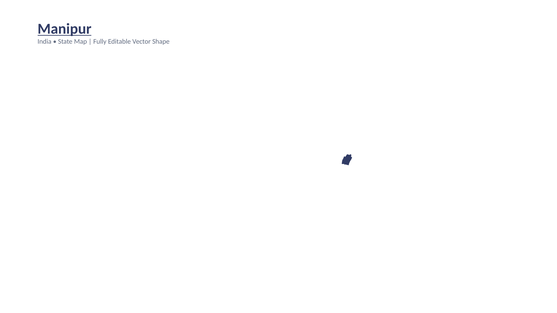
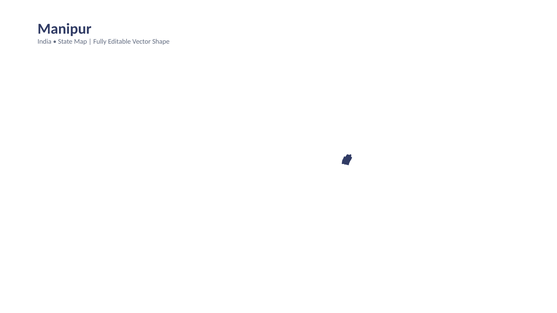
Manipur underline: present -> none
